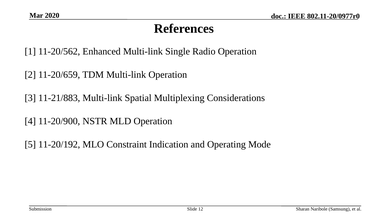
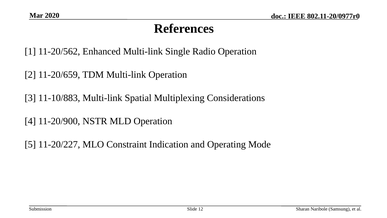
11-21/883: 11-21/883 -> 11-10/883
11-20/192: 11-20/192 -> 11-20/227
